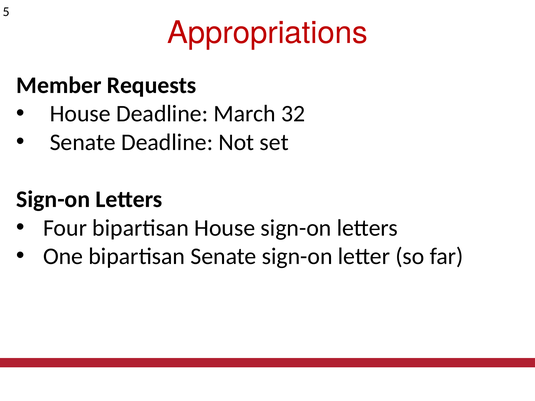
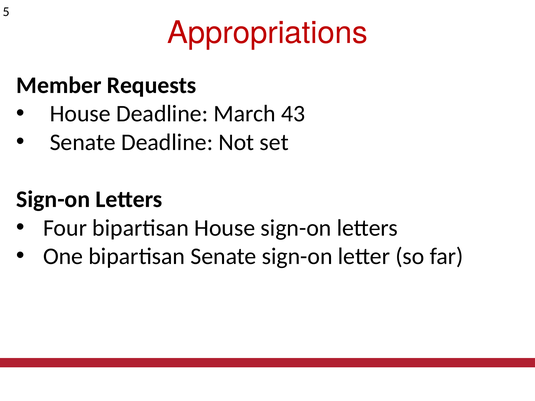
32: 32 -> 43
